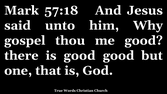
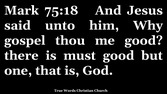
57:18: 57:18 -> 75:18
is good: good -> must
